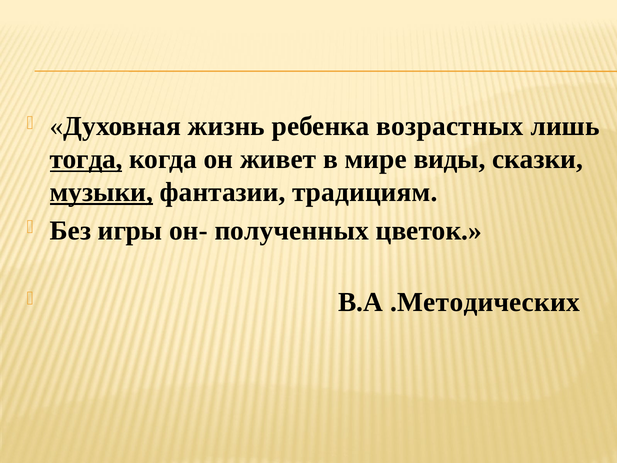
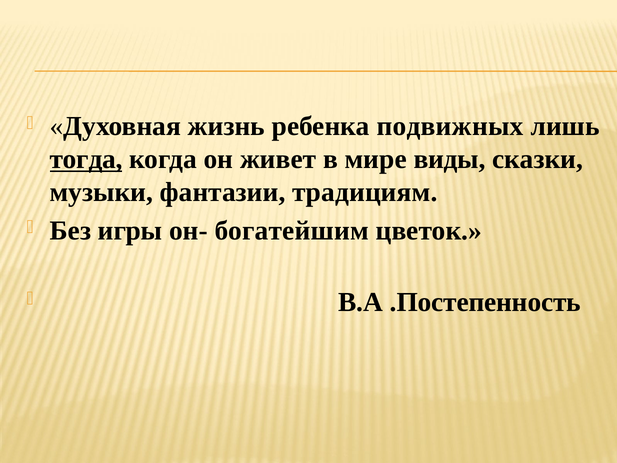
возрастных: возрастных -> подвижных
музыки underline: present -> none
полученных: полученных -> богатейшим
.Методических: .Методических -> .Постепенность
